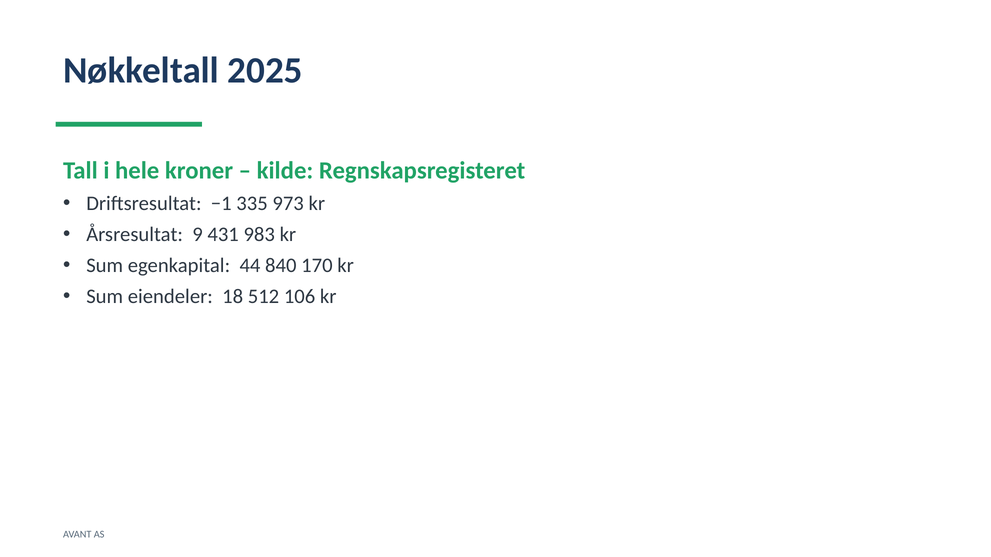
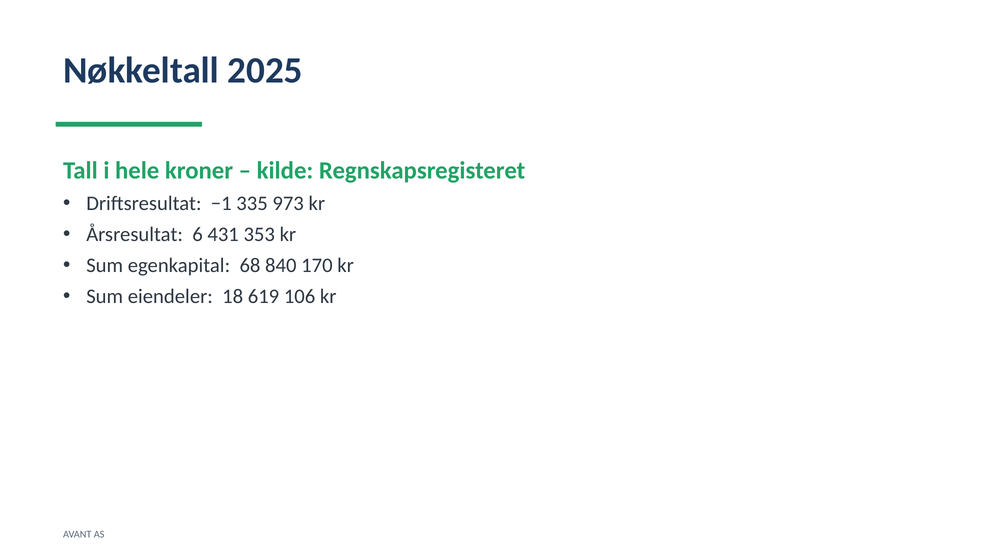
9: 9 -> 6
983: 983 -> 353
44: 44 -> 68
512: 512 -> 619
